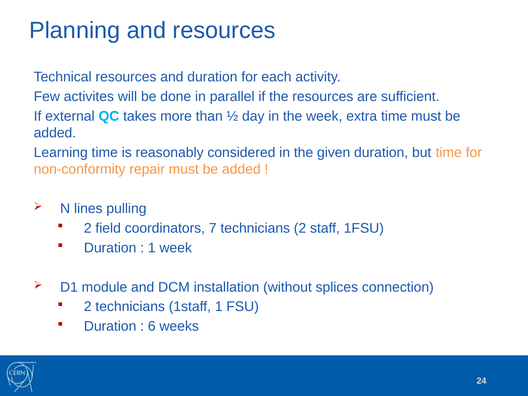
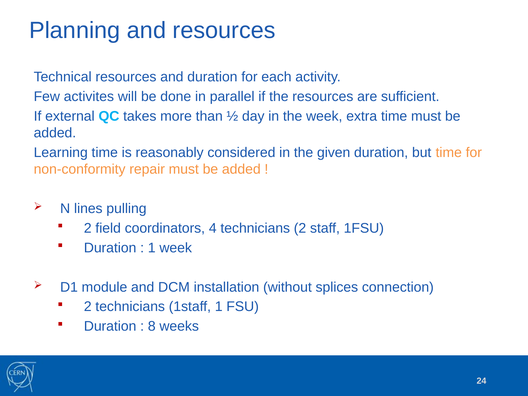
7: 7 -> 4
6: 6 -> 8
